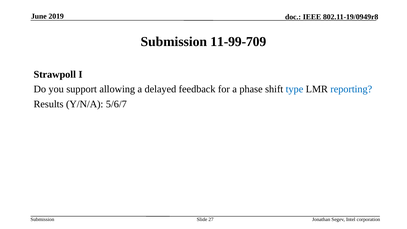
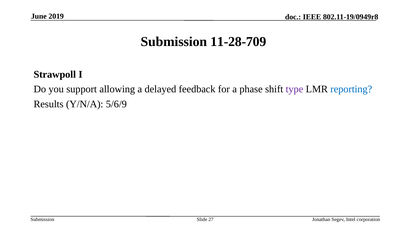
11-99-709: 11-99-709 -> 11-28-709
type colour: blue -> purple
5/6/7: 5/6/7 -> 5/6/9
